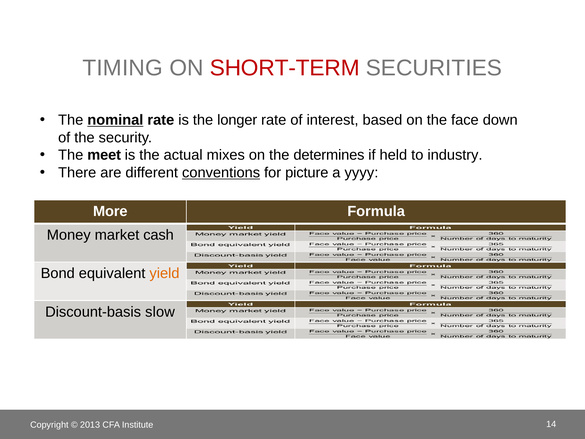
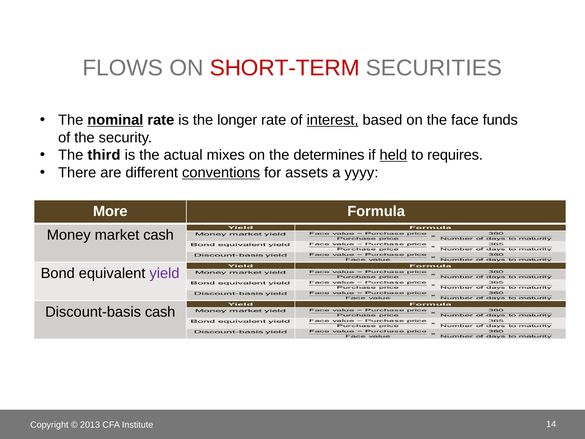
TIMING: TIMING -> FLOWS
interest underline: none -> present
down: down -> funds
meet: meet -> third
held underline: none -> present
industry: industry -> requires
picture: picture -> assets
yield colour: orange -> purple
slow at (160, 312): slow -> cash
